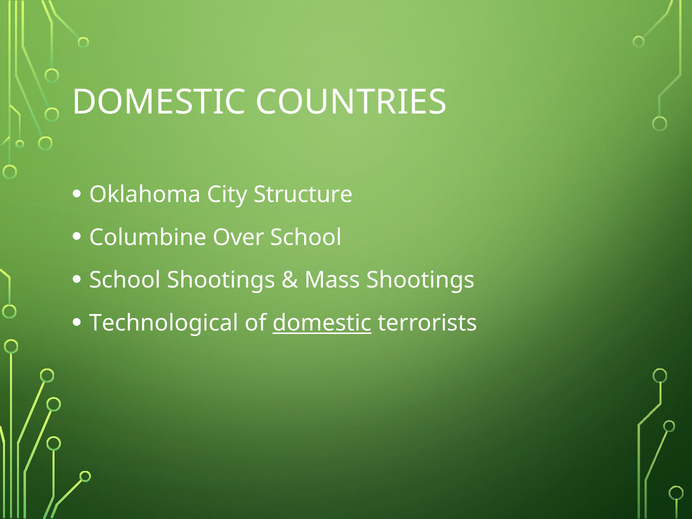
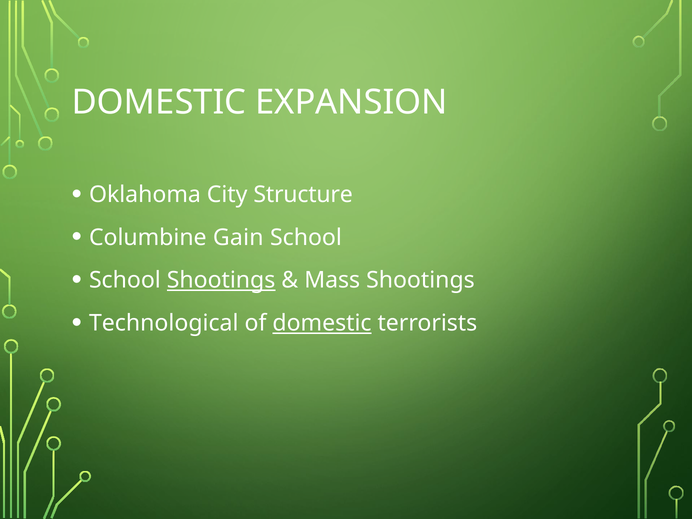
COUNTRIES: COUNTRIES -> EXPANSION
Over: Over -> Gain
Shootings at (221, 280) underline: none -> present
